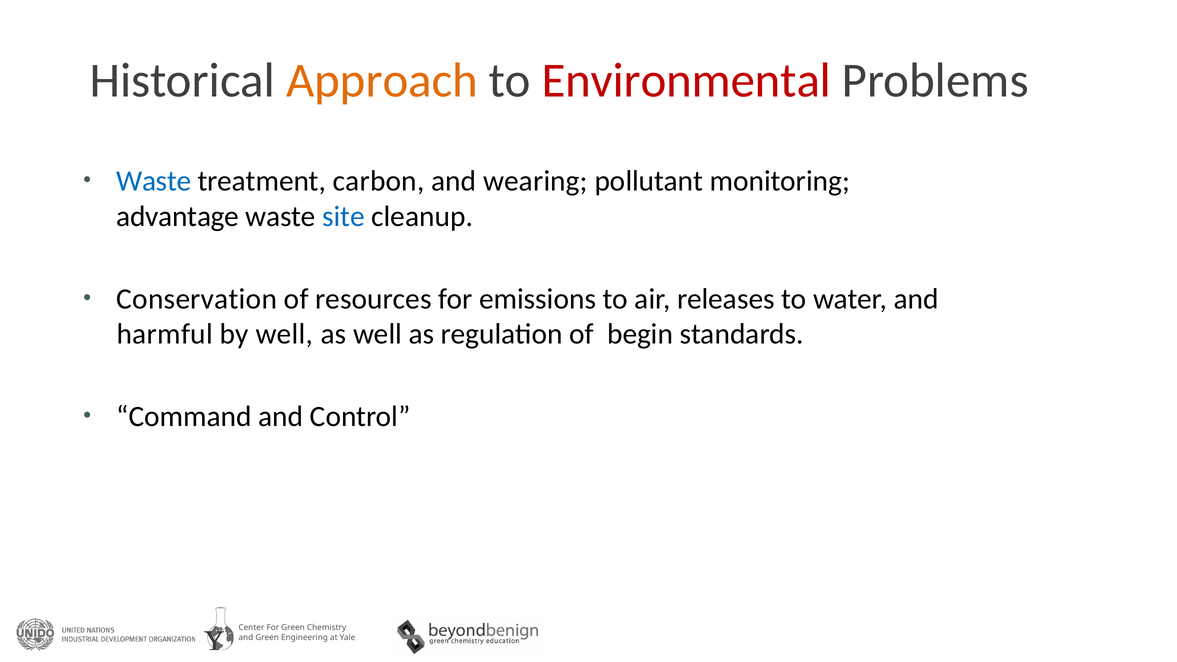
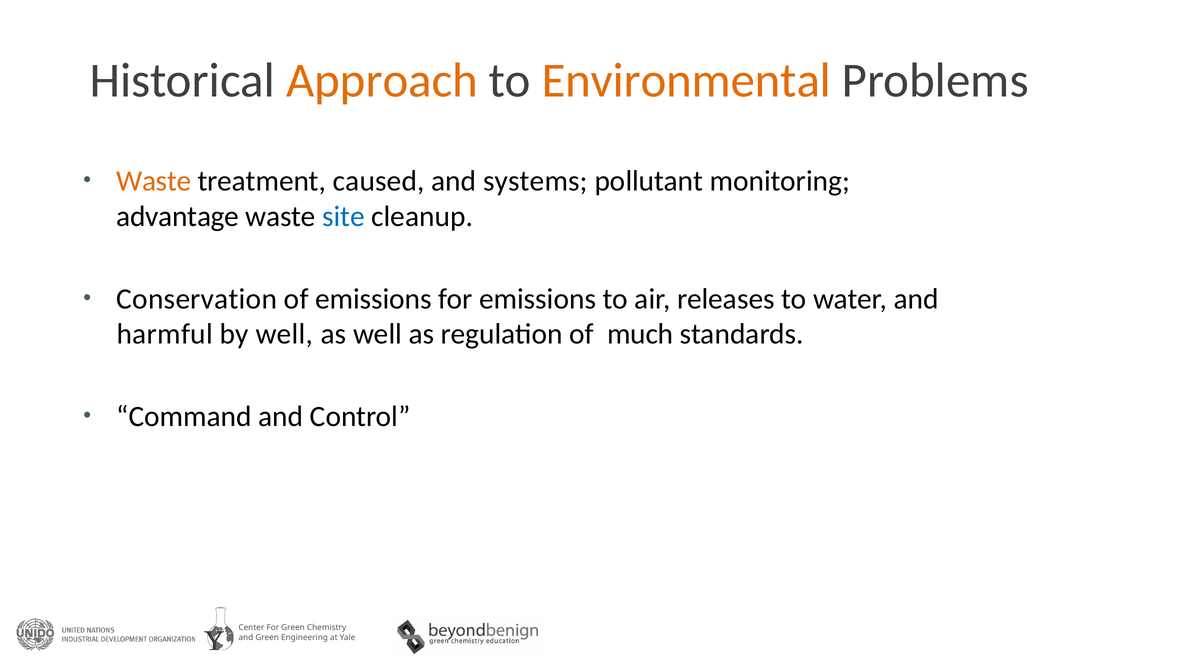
Environmental colour: red -> orange
Waste at (154, 181) colour: blue -> orange
carbon: carbon -> caused
wearing: wearing -> systems
of resources: resources -> emissions
begin: begin -> much
